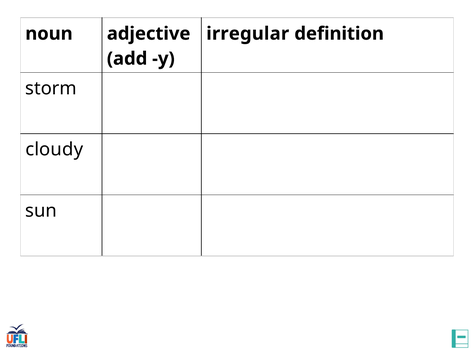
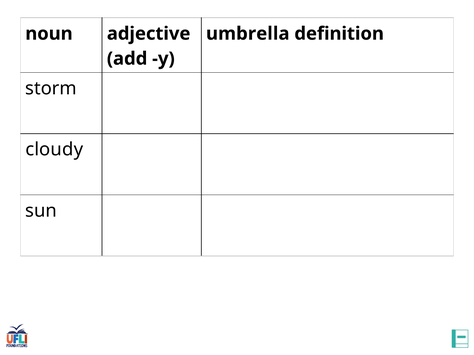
irregular: irregular -> umbrella
